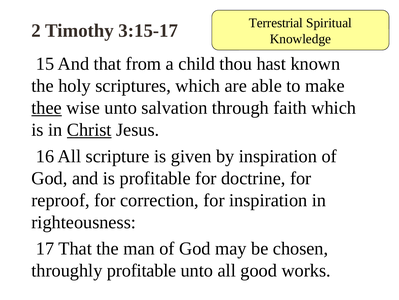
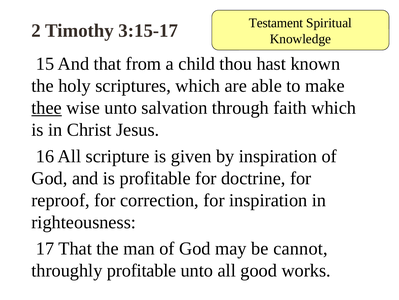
Terrestrial: Terrestrial -> Testament
Christ underline: present -> none
chosen: chosen -> cannot
